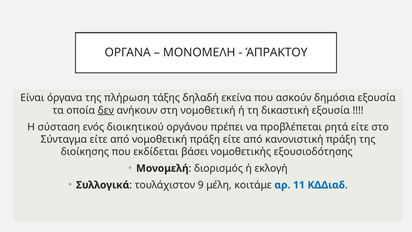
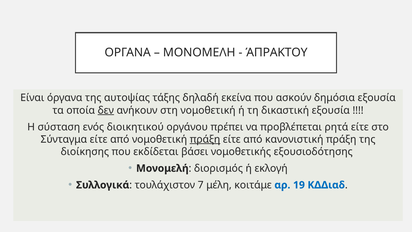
πλήρωση: πλήρωση -> αυτοψίας
πράξη at (205, 139) underline: none -> present
9: 9 -> 7
11: 11 -> 19
